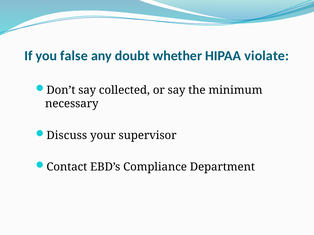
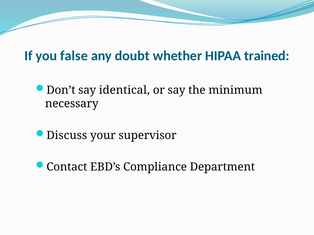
violate: violate -> trained
collected: collected -> identical
